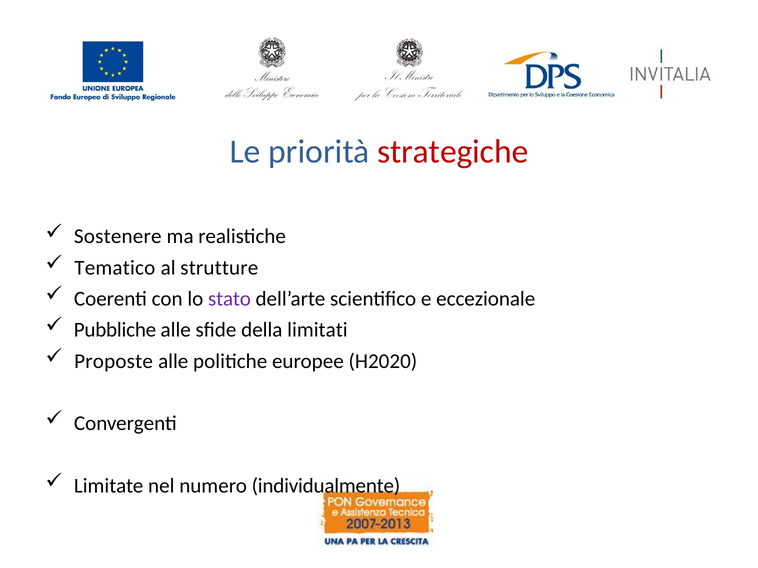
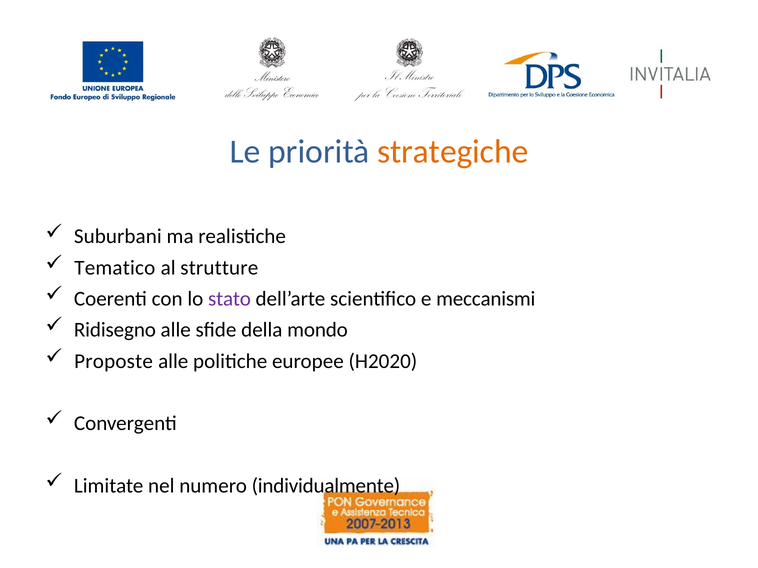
strategiche colour: red -> orange
Sostenere: Sostenere -> Suburbani
eccezionale: eccezionale -> meccanismi
Pubbliche: Pubbliche -> Ridisegno
limitati: limitati -> mondo
